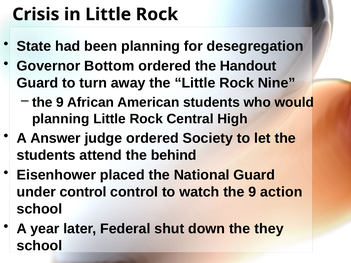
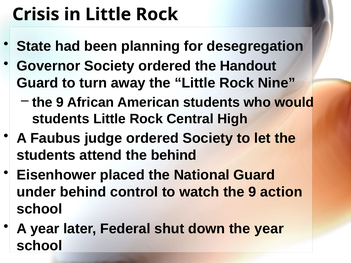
Governor Bottom: Bottom -> Society
planning at (61, 119): planning -> students
Answer: Answer -> Faubus
under control: control -> behind
the they: they -> year
